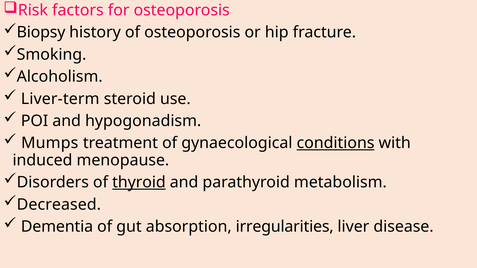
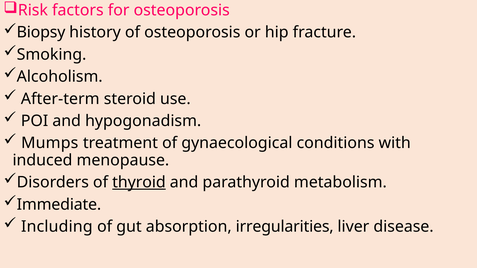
Liver-term: Liver-term -> After-term
conditions underline: present -> none
Decreased: Decreased -> Immediate
Dementia: Dementia -> Including
